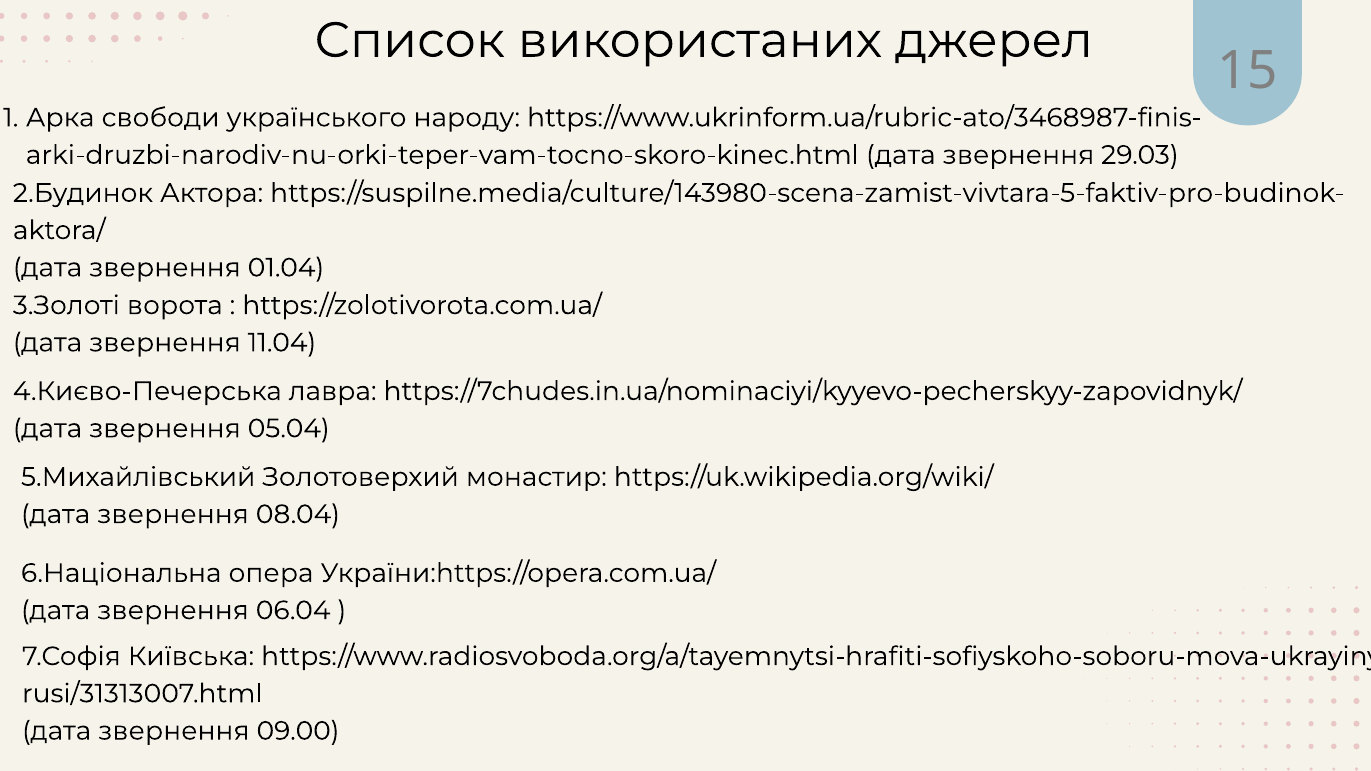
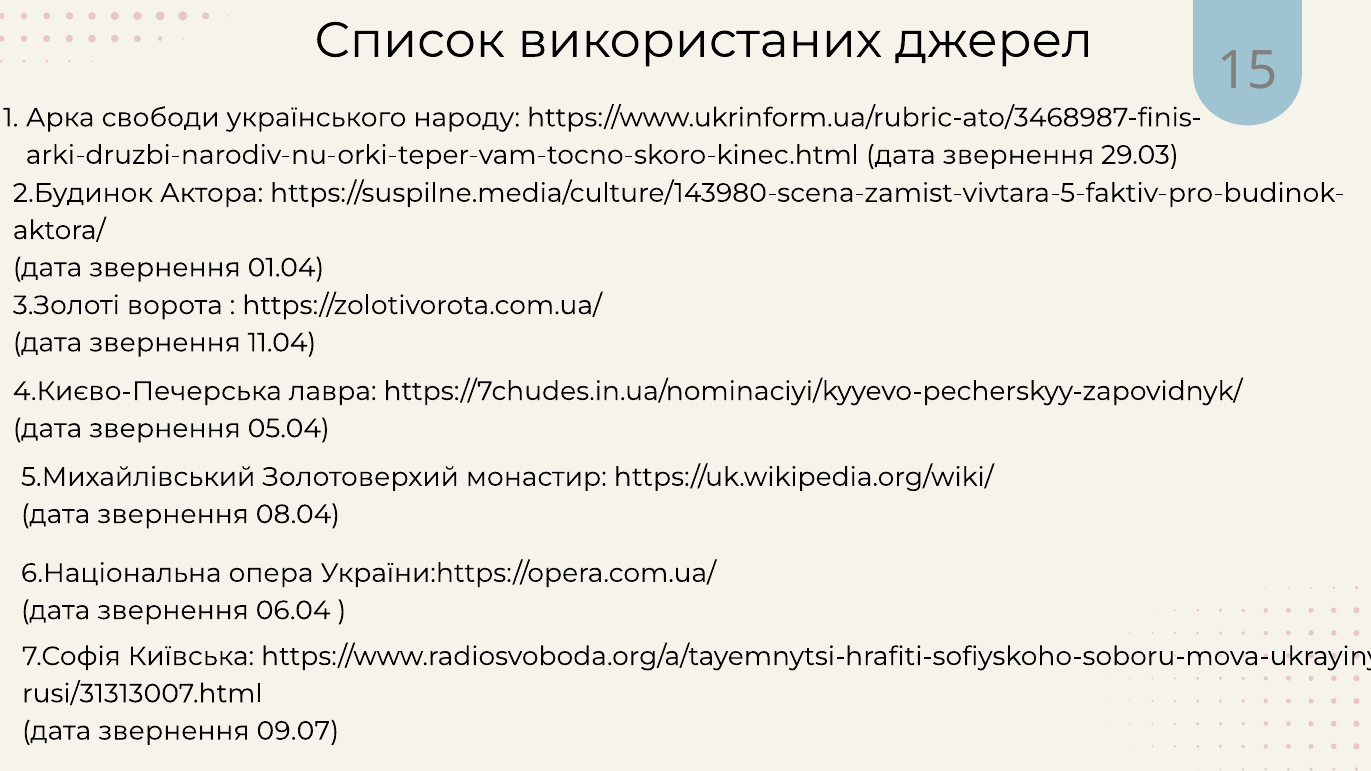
09.00: 09.00 -> 09.07
